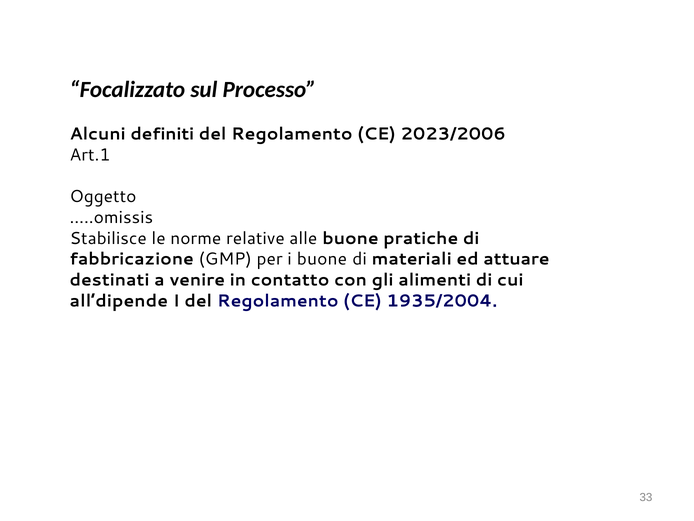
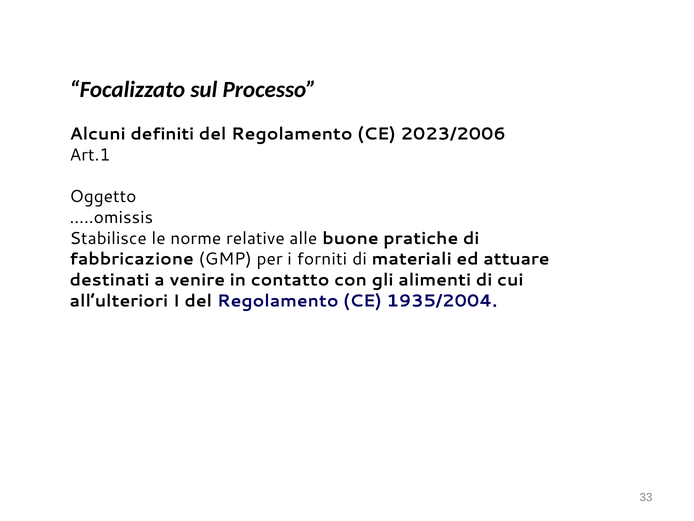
i buone: buone -> forniti
all’dipende: all’dipende -> all’ulteriori
